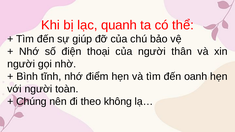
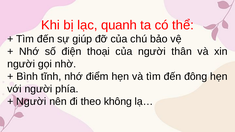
oanh: oanh -> đông
toàn: toàn -> phía
Chúng at (31, 102): Chúng -> Người
